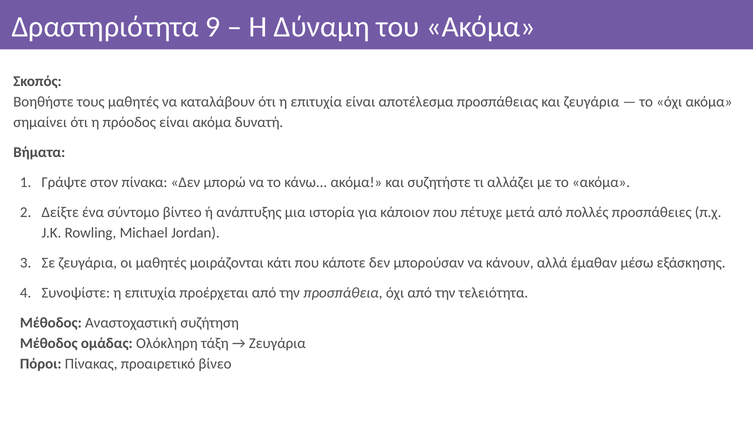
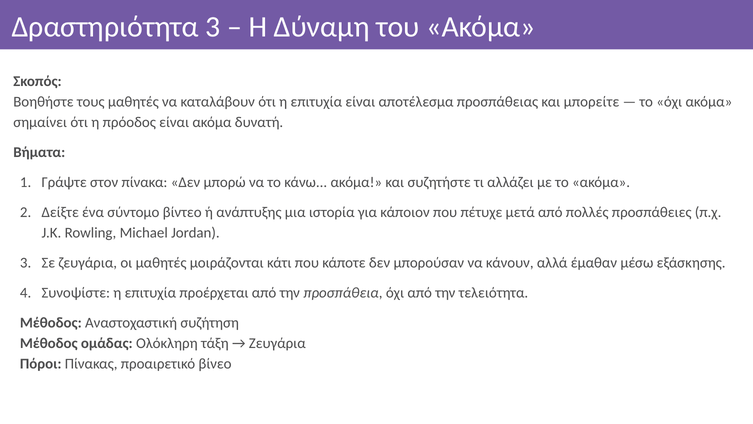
Δραστηριότητα 9: 9 -> 3
και ζευγάρια: ζευγάρια -> μπορείτε
